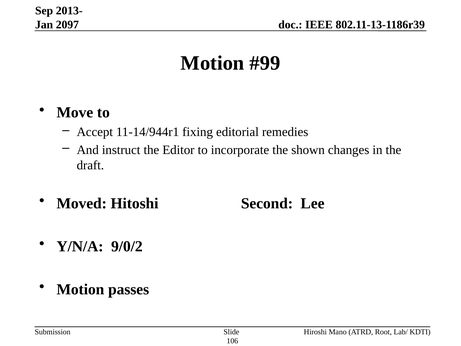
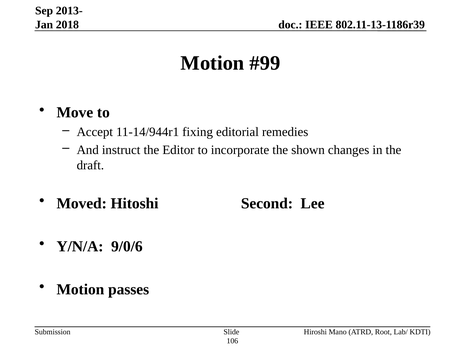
2097: 2097 -> 2018
9/0/2: 9/0/2 -> 9/0/6
